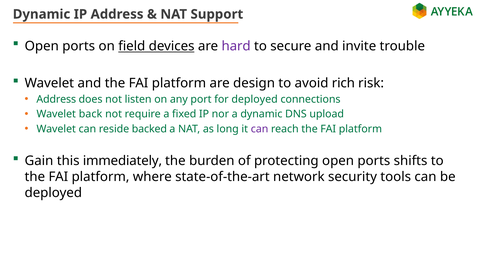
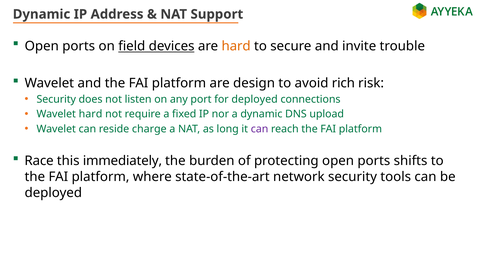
hard at (236, 46) colour: purple -> orange
Address at (56, 99): Address -> Security
Wavelet back: back -> hard
backed: backed -> charge
Gain: Gain -> Race
